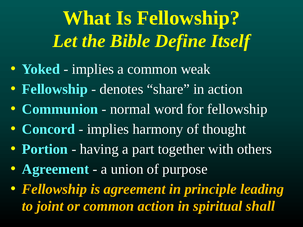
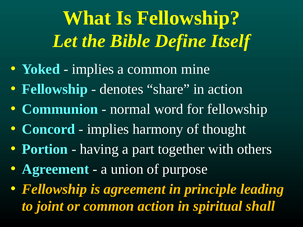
weak: weak -> mine
